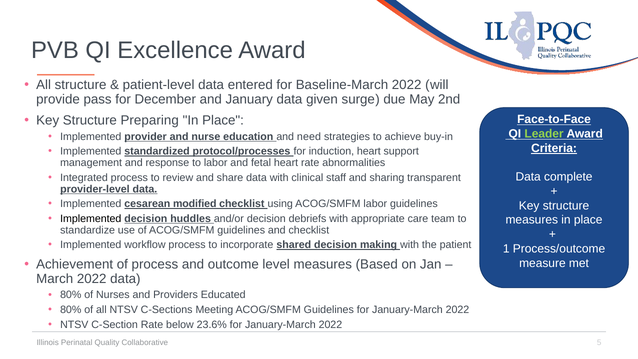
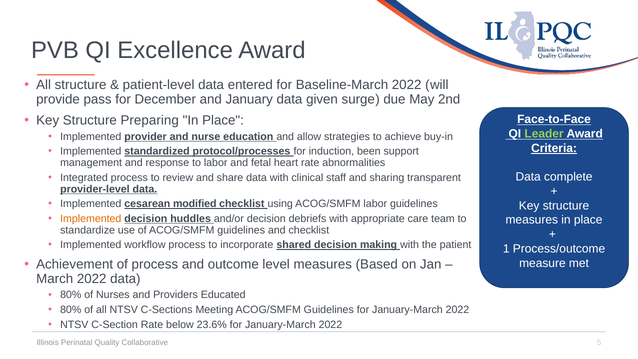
need: need -> allow
induction heart: heart -> been
Implemented at (91, 218) colour: black -> orange
